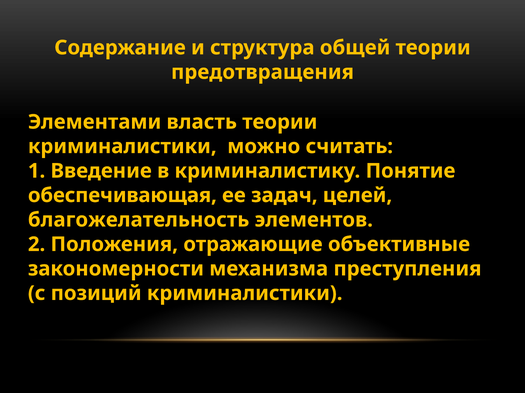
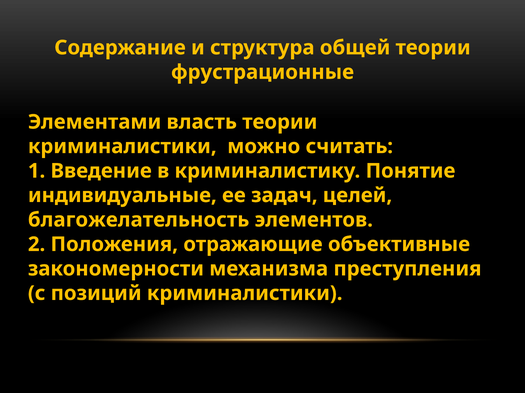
предотвращения: предотвращения -> фрустрационные
обеспечивающая: обеспечивающая -> индивидуальные
